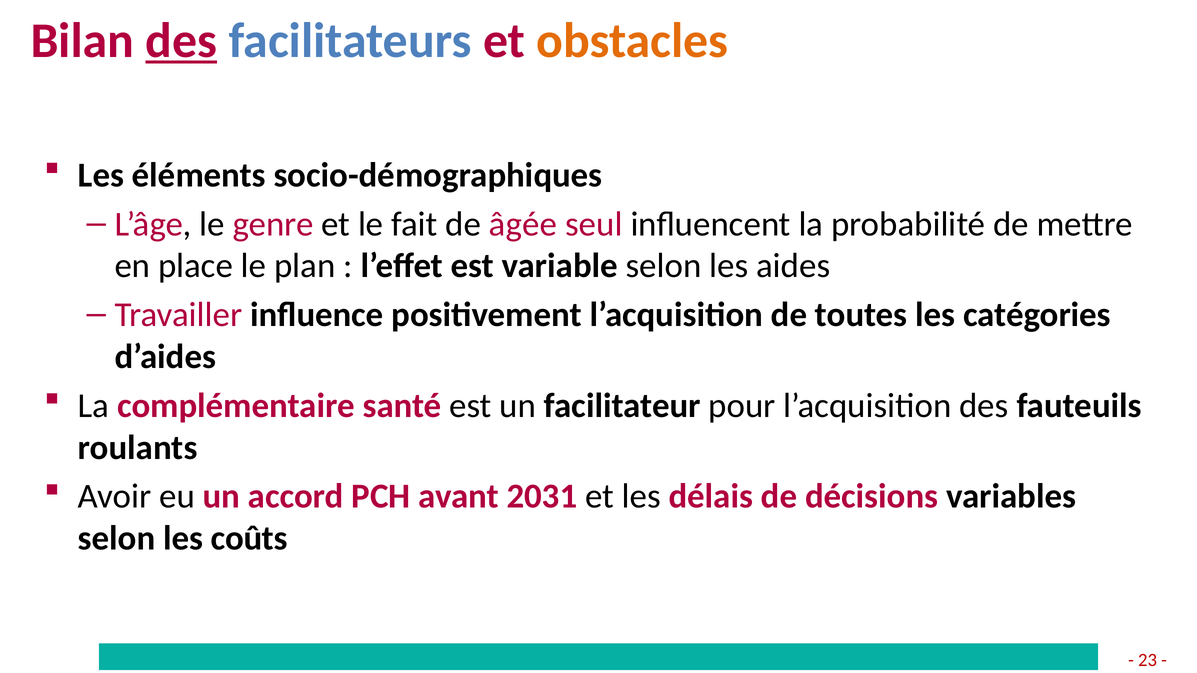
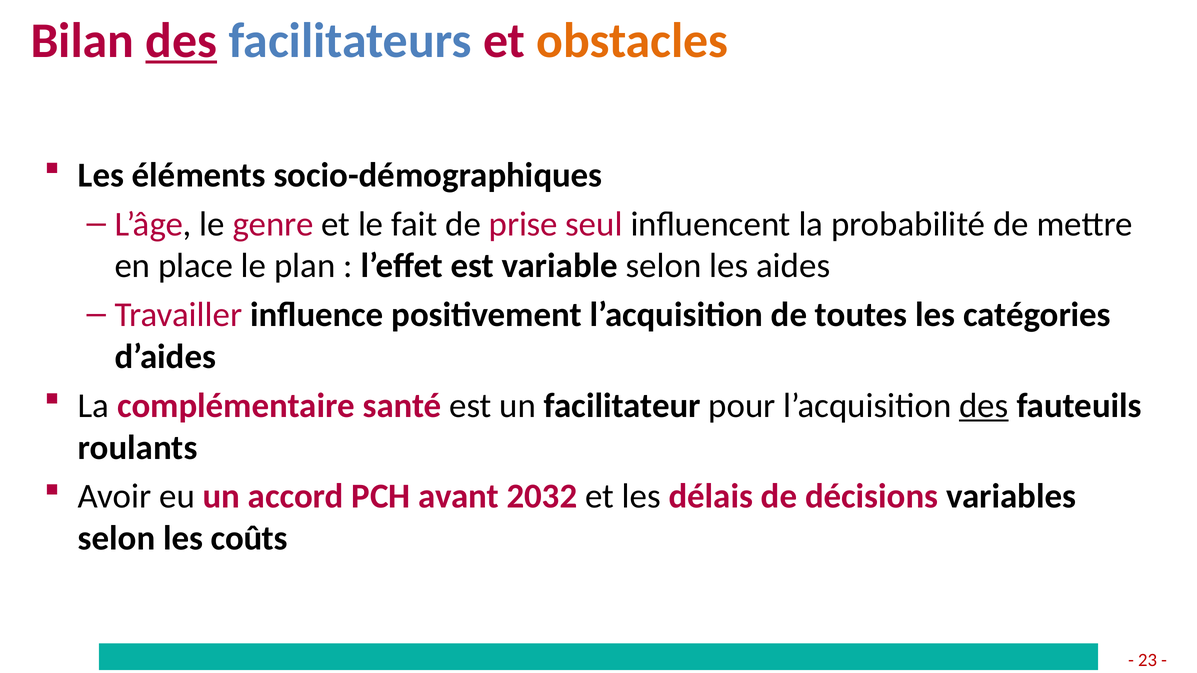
âgée: âgée -> prise
des at (984, 406) underline: none -> present
2031: 2031 -> 2032
